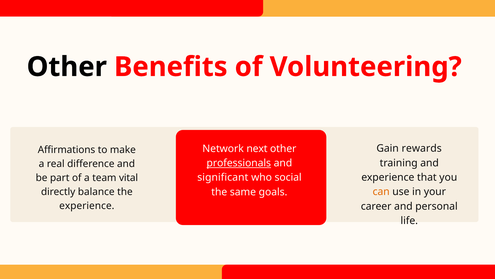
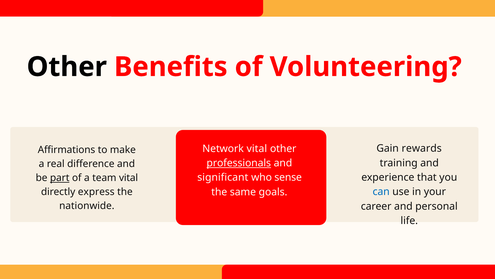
Network next: next -> vital
social: social -> sense
part underline: none -> present
can colour: orange -> blue
balance: balance -> express
experience at (87, 206): experience -> nationwide
